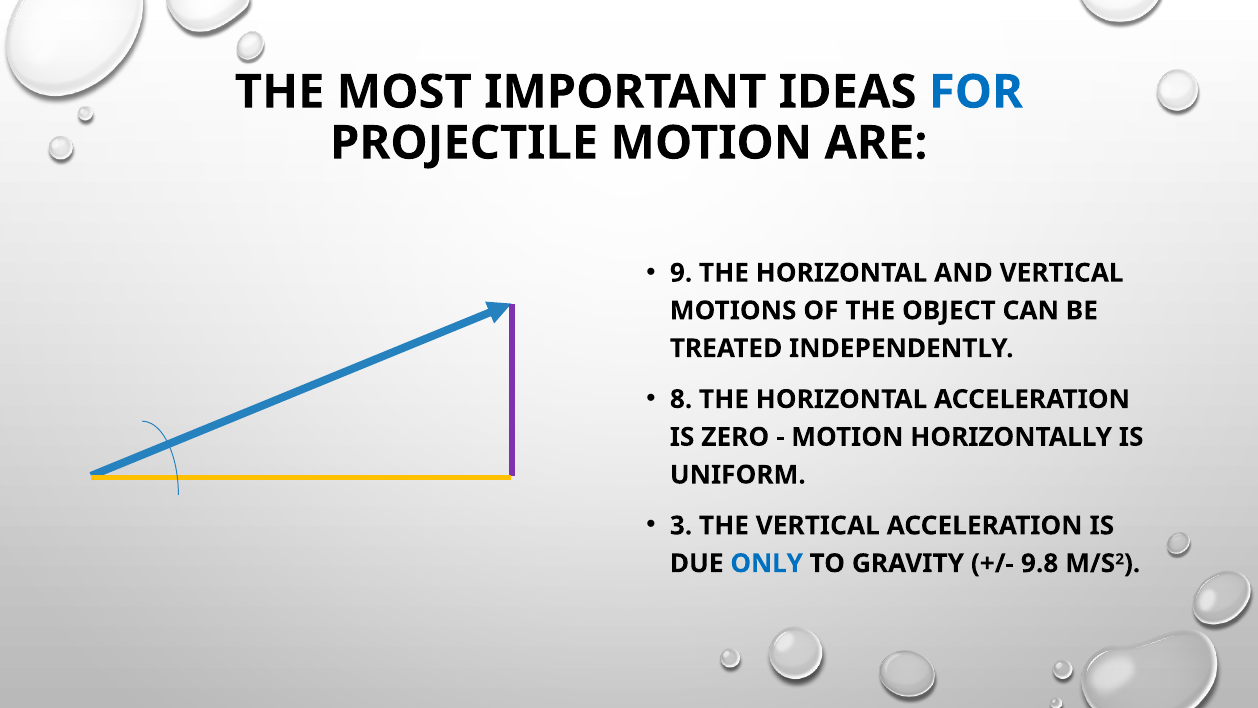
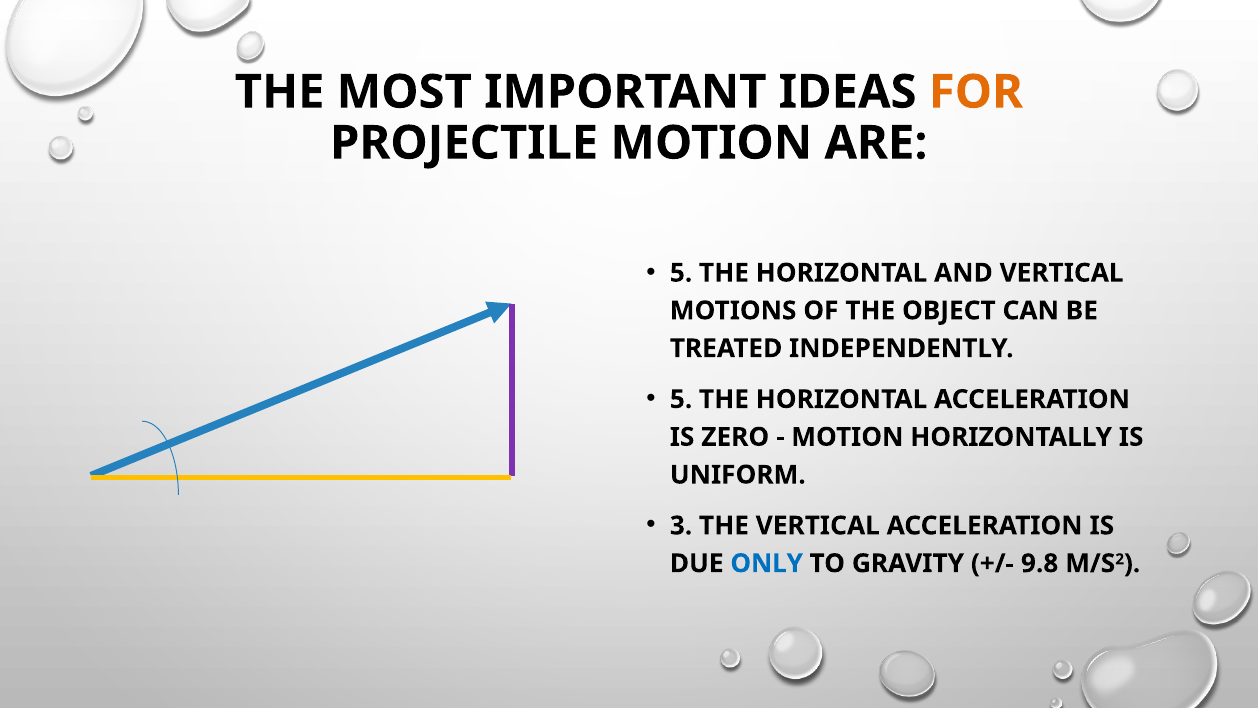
FOR colour: blue -> orange
9 at (681, 273): 9 -> 5
8 at (681, 399): 8 -> 5
